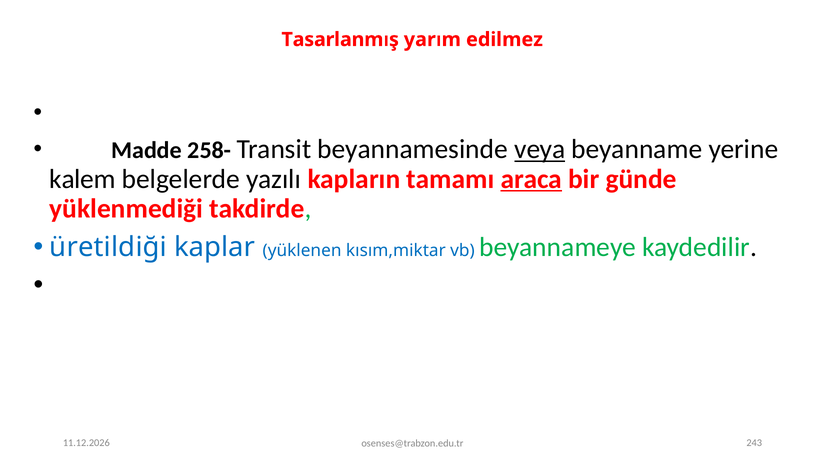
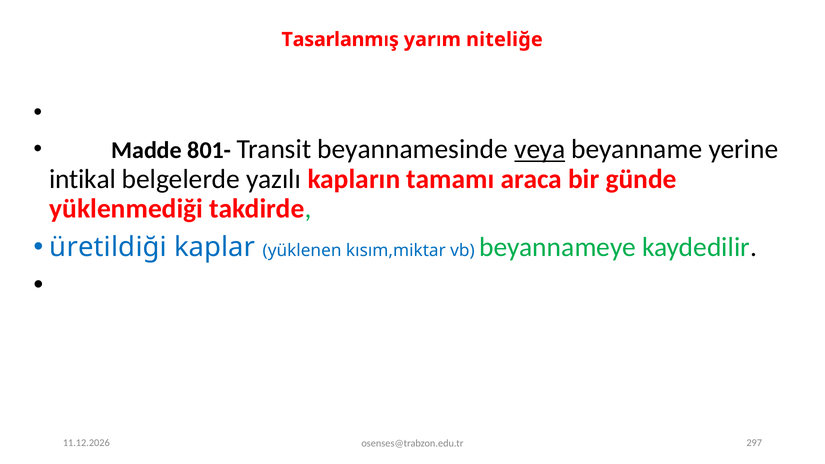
edilmez: edilmez -> niteliğe
258-: 258- -> 801-
kalem: kalem -> intikal
araca underline: present -> none
243: 243 -> 297
